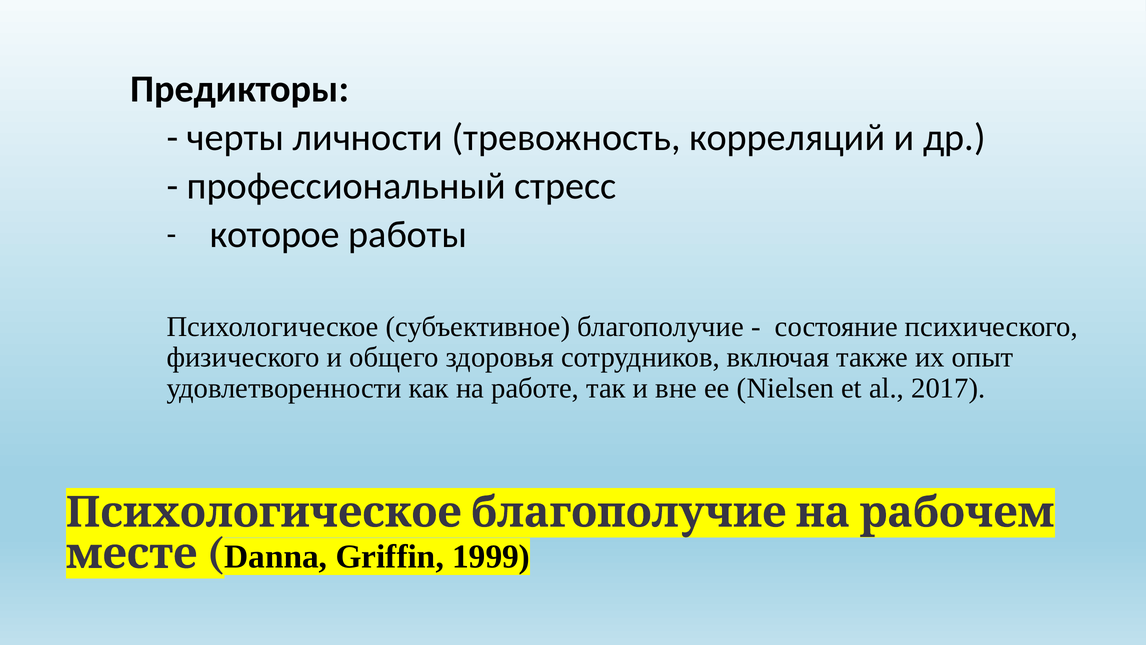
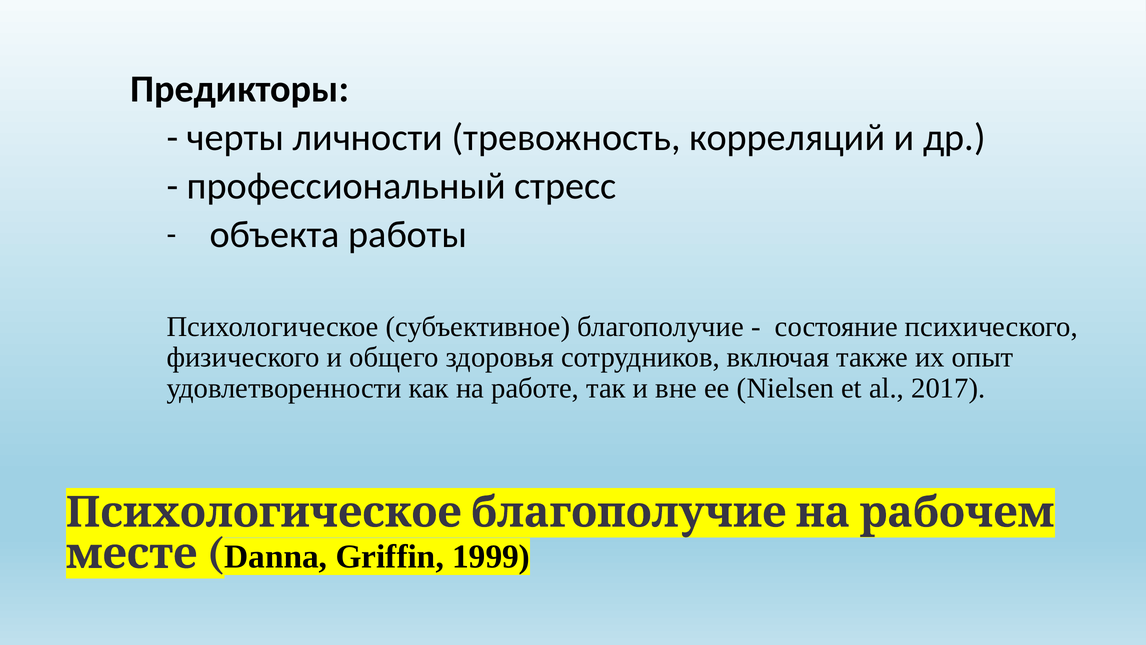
которое: которое -> объекта
